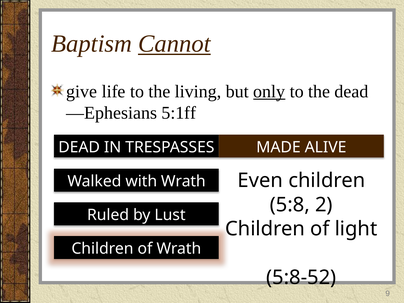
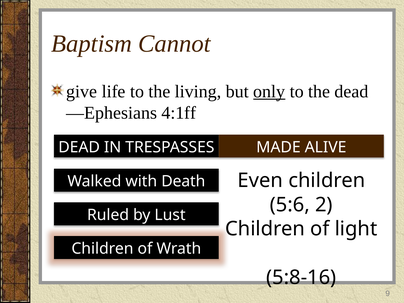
Cannot underline: present -> none
5:1ff: 5:1ff -> 4:1ff
with Wrath: Wrath -> Death
5:8: 5:8 -> 5:6
5:8-52: 5:8-52 -> 5:8-16
